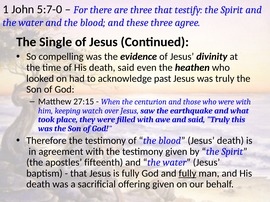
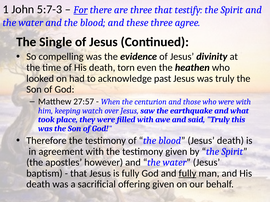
5:7-0: 5:7-0 -> 5:7-3
For underline: none -> present
death said: said -> torn
27:15: 27:15 -> 27:57
fifteenth: fifteenth -> however
